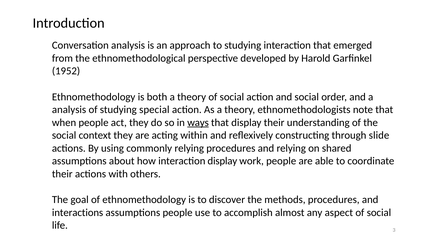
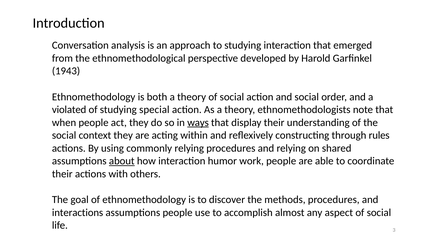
1952: 1952 -> 1943
analysis at (69, 110): analysis -> violated
slide: slide -> rules
about underline: none -> present
interaction display: display -> humor
